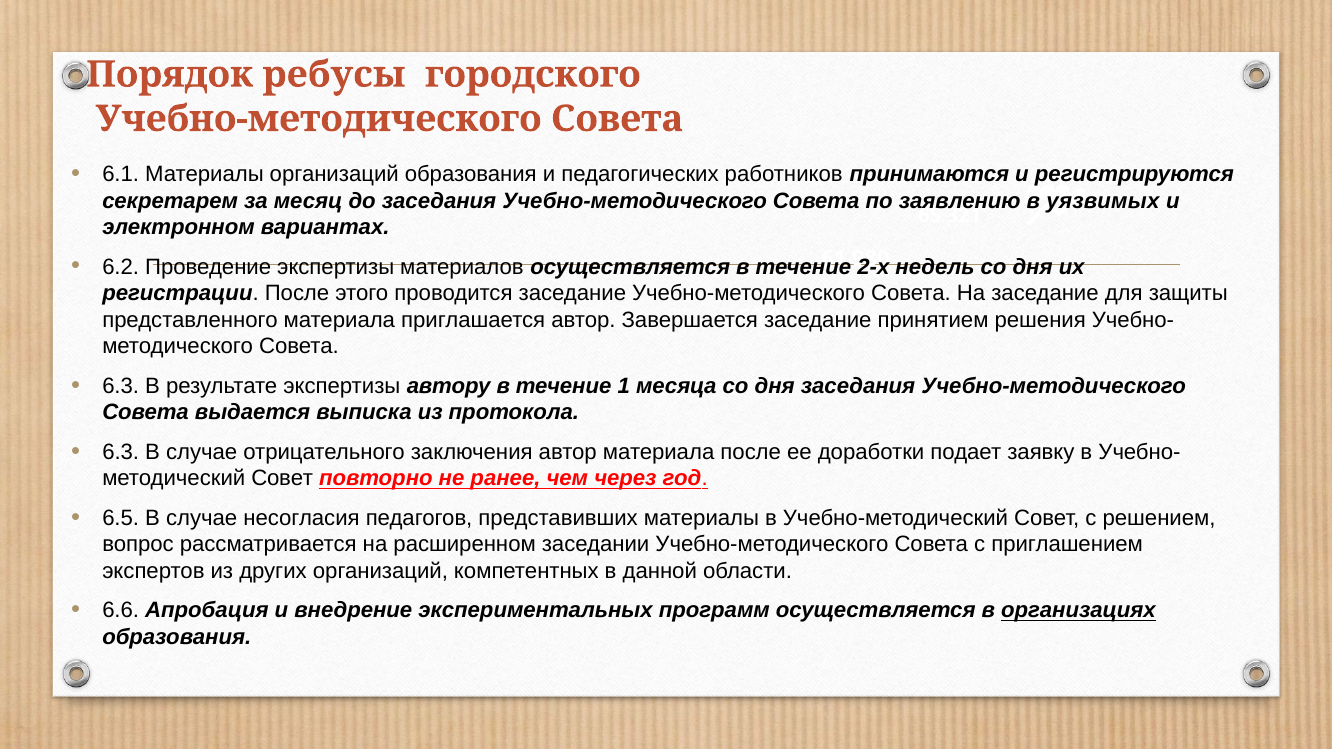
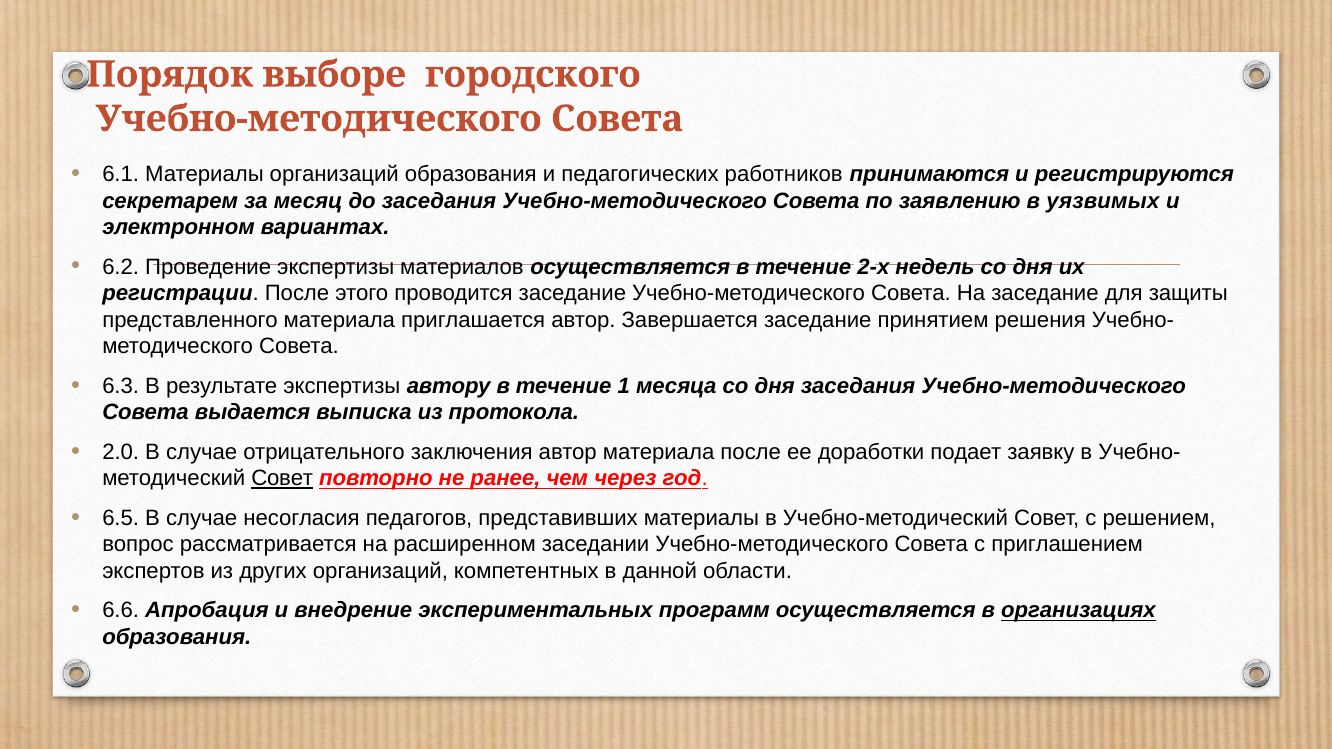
ребусы: ребусы -> выборе
6.3 at (121, 452): 6.3 -> 2.0
Совет at (282, 479) underline: none -> present
